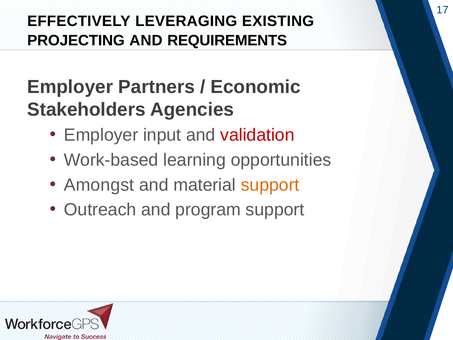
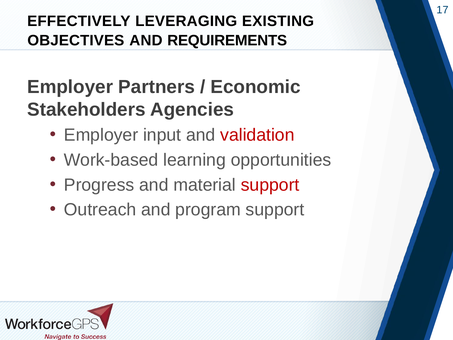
PROJECTING: PROJECTING -> OBJECTIVES
Amongst: Amongst -> Progress
support at (270, 185) colour: orange -> red
